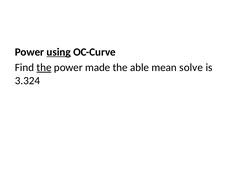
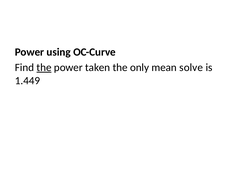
using underline: present -> none
made: made -> taken
able: able -> only
3.324: 3.324 -> 1.449
